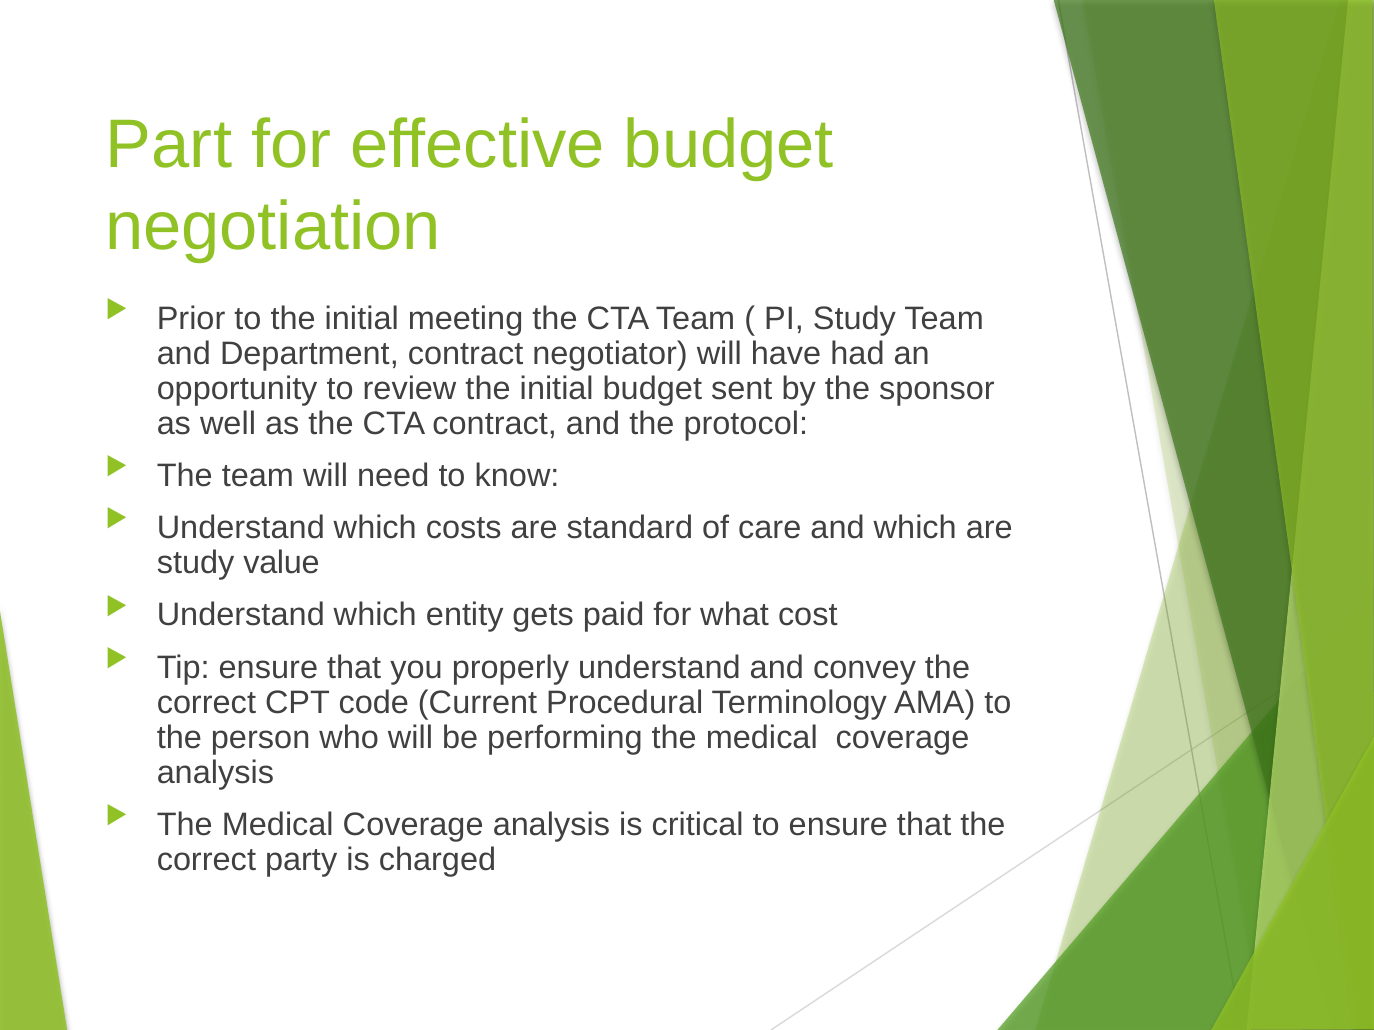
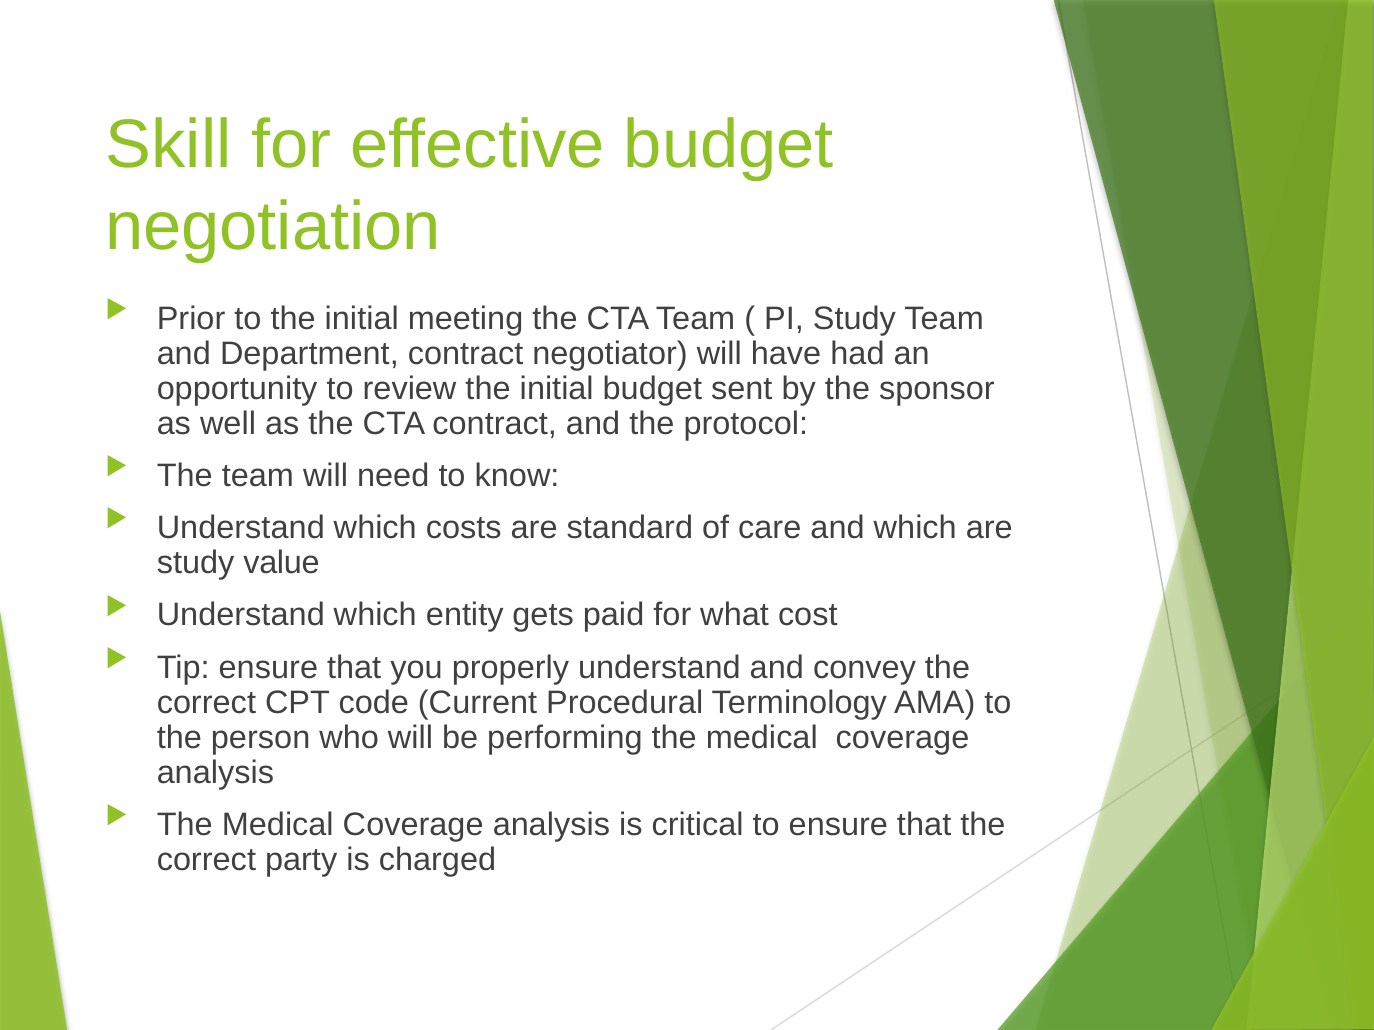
Part: Part -> Skill
